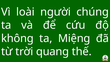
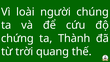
không: không -> chứng
Miệng: Miệng -> Thành
